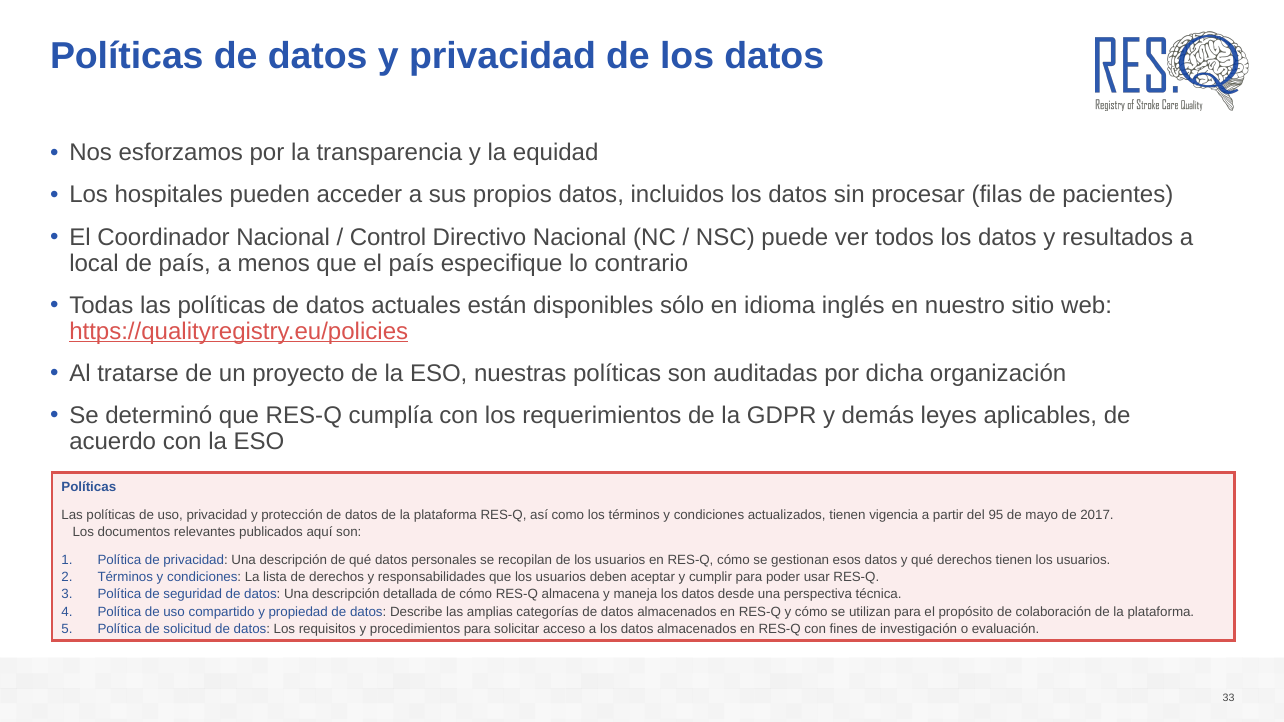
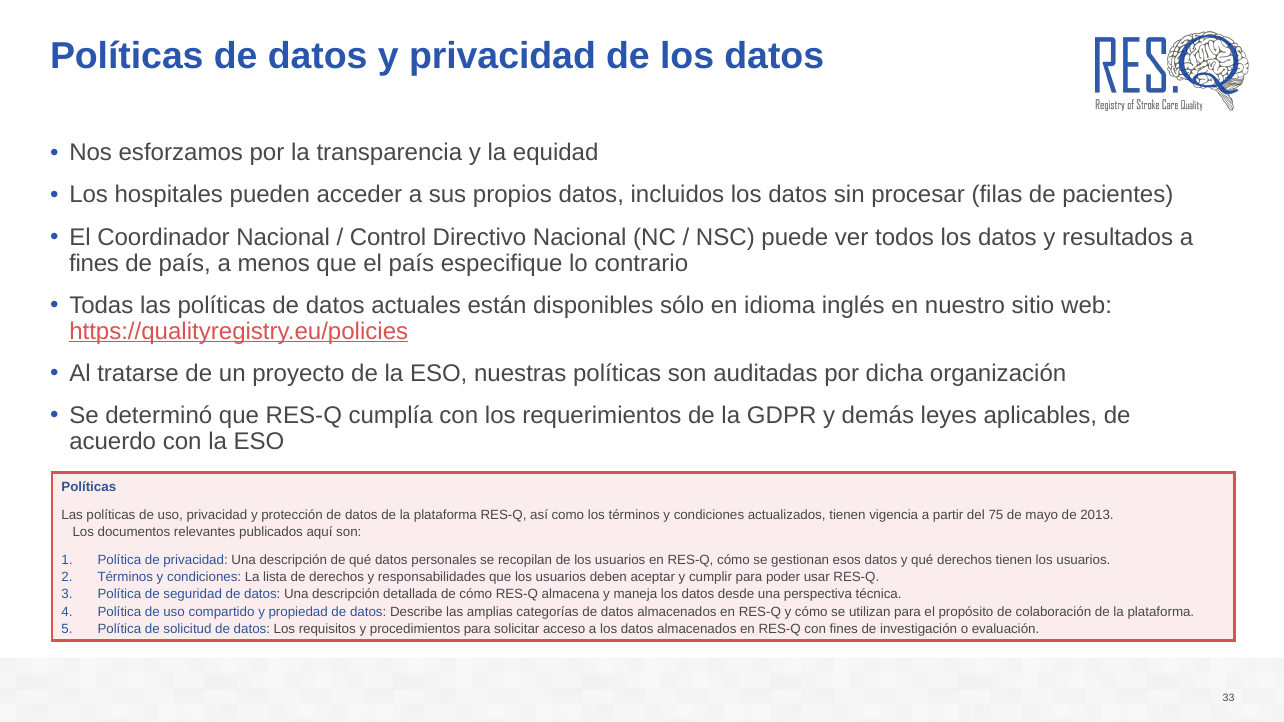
local at (94, 263): local -> fines
95: 95 -> 75
2017: 2017 -> 2013
